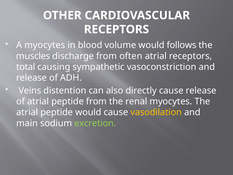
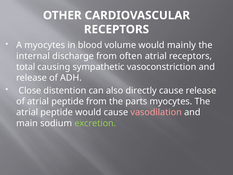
follows: follows -> mainly
muscles: muscles -> internal
Veins: Veins -> Close
renal: renal -> parts
vasodilation colour: yellow -> pink
